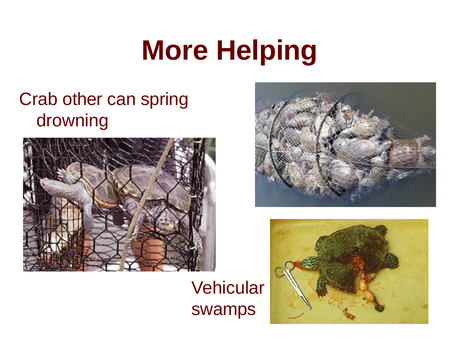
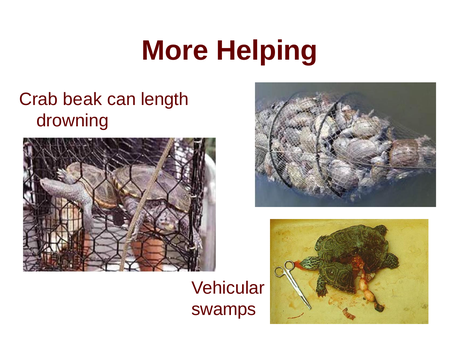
other: other -> beak
spring: spring -> length
